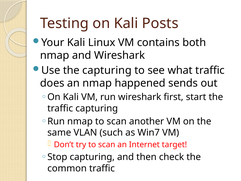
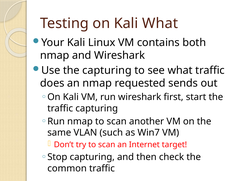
Kali Posts: Posts -> What
happened: happened -> requested
